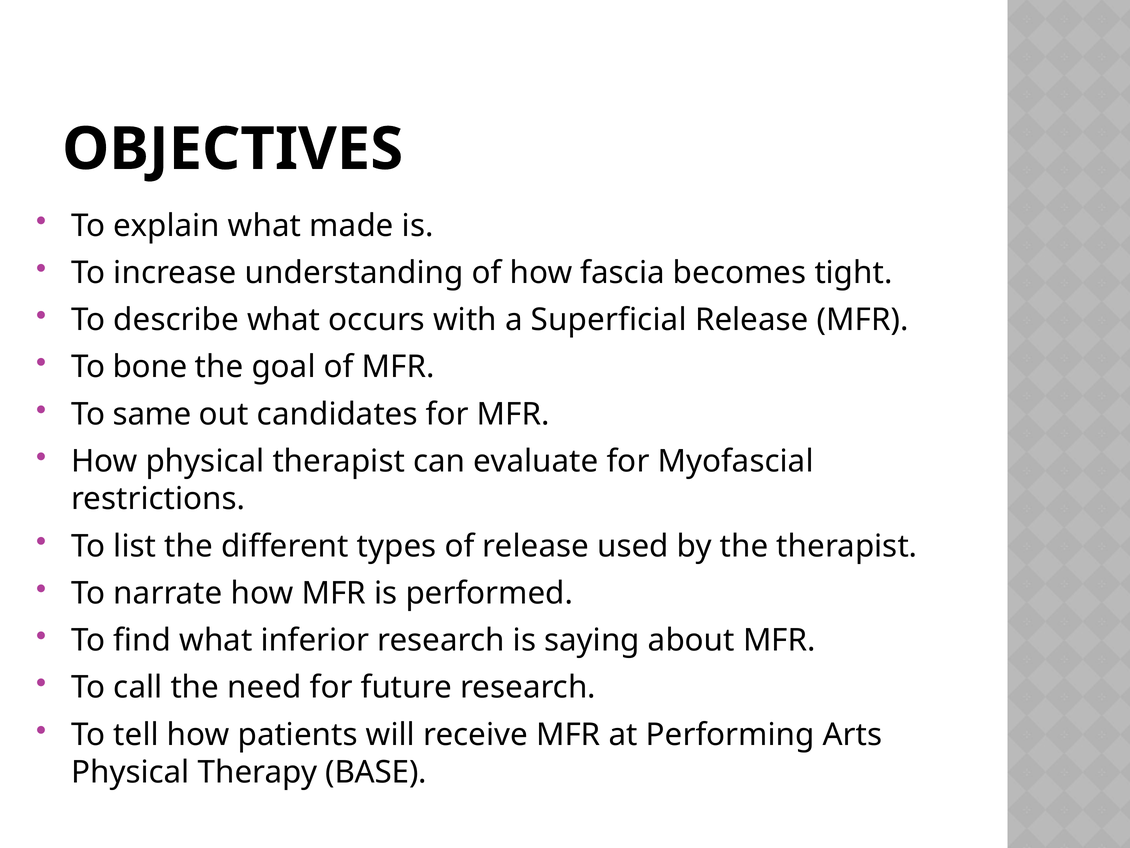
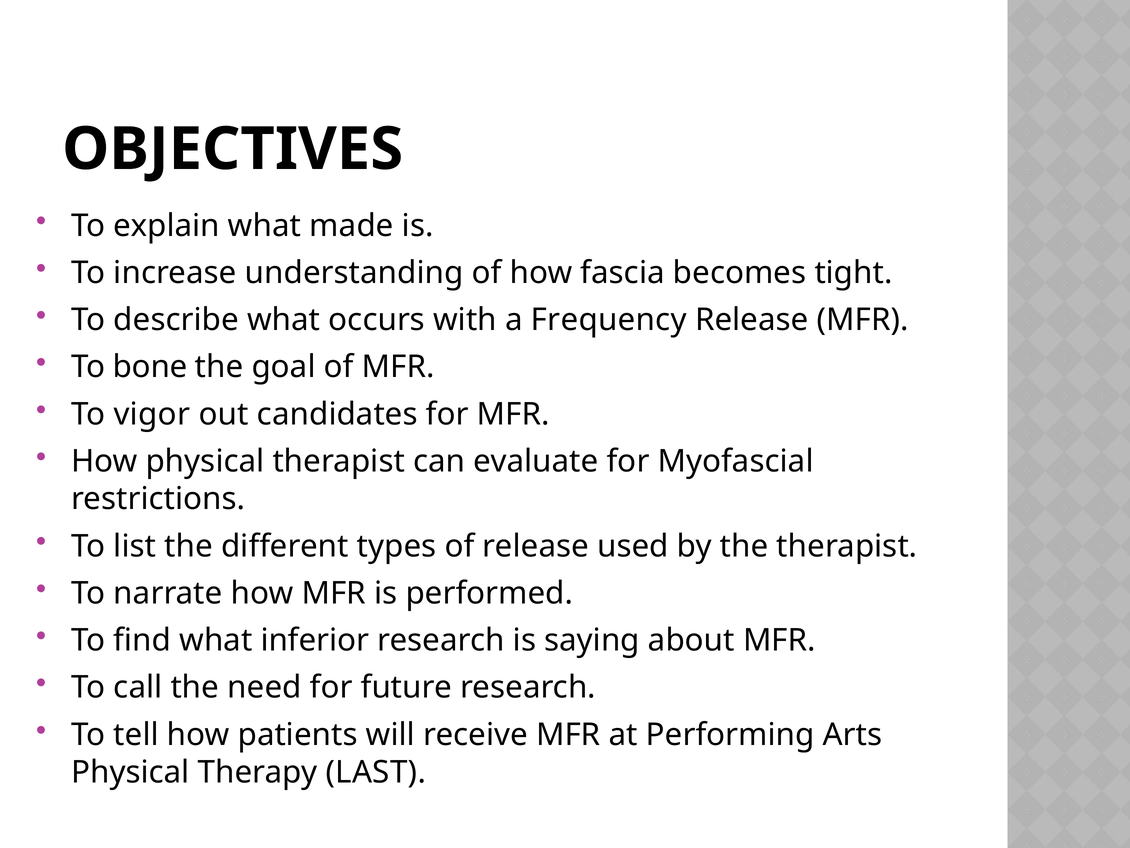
Superficial: Superficial -> Frequency
same: same -> vigor
BASE: BASE -> LAST
